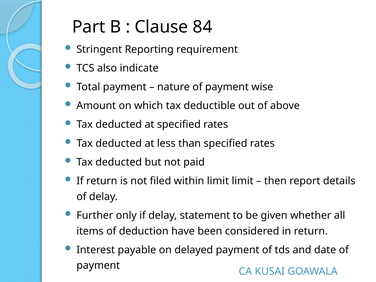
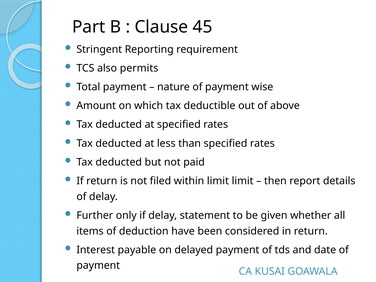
84: 84 -> 45
indicate: indicate -> permits
